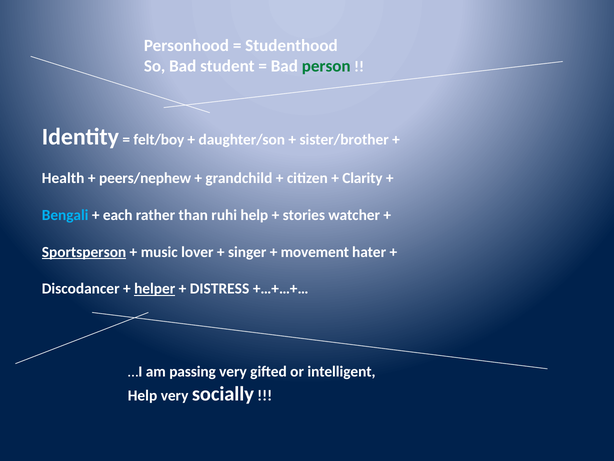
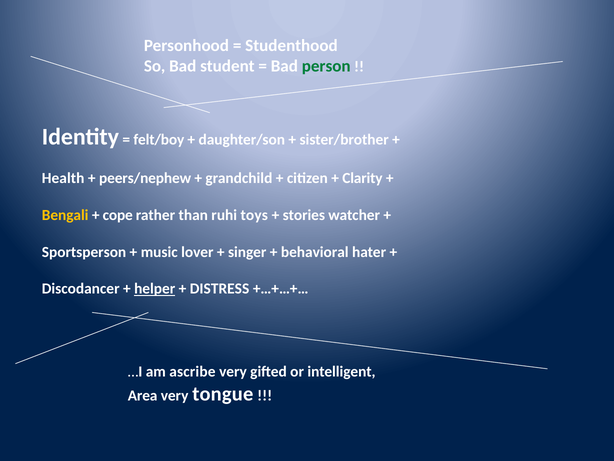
Bengali colour: light blue -> yellow
each: each -> cope
ruhi help: help -> toys
Sportsperson underline: present -> none
movement: movement -> behavioral
passing: passing -> ascribe
Help at (143, 395): Help -> Area
socially: socially -> tongue
